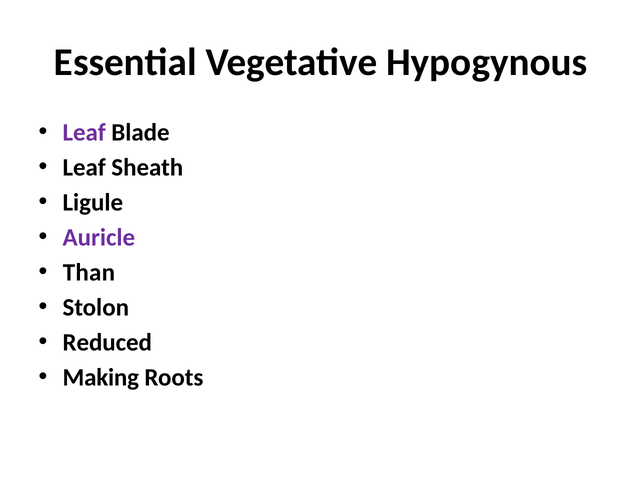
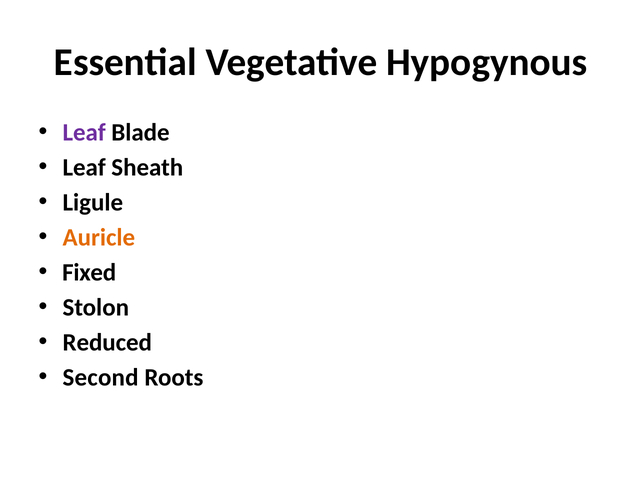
Auricle colour: purple -> orange
Than: Than -> Fixed
Making: Making -> Second
